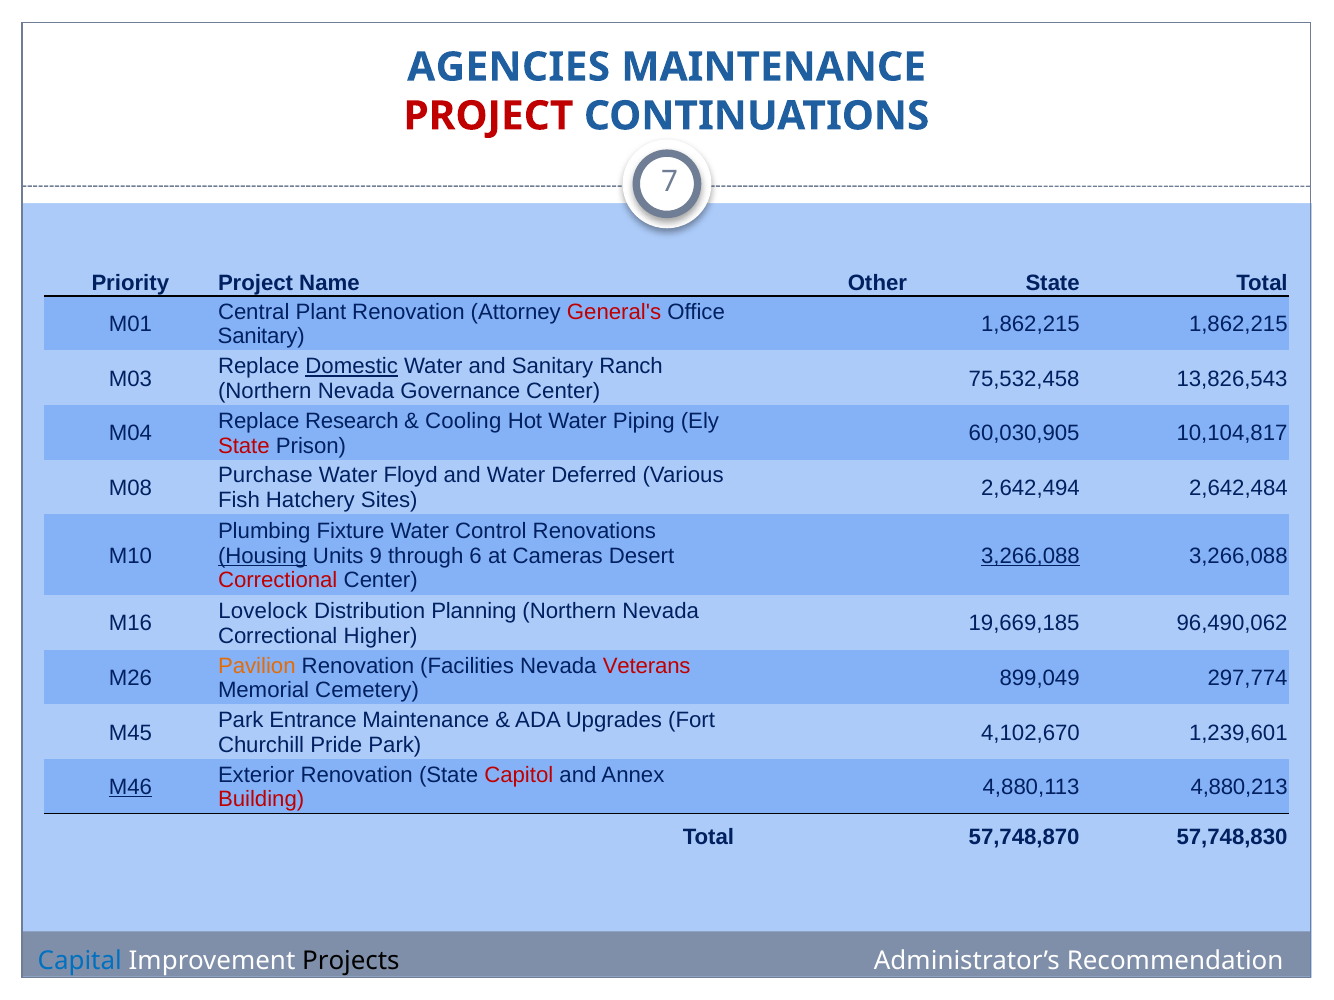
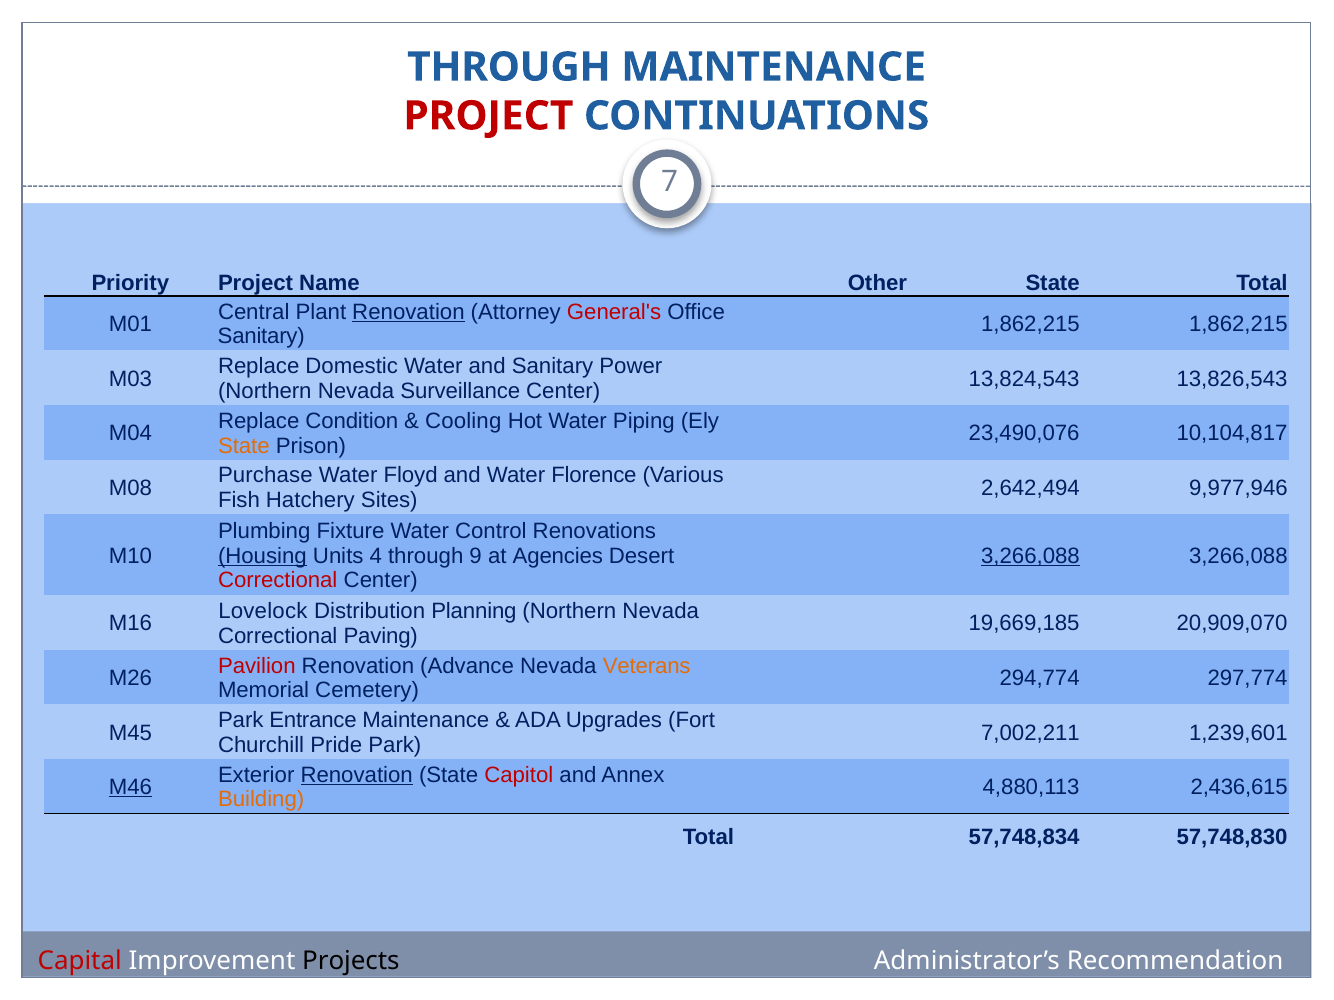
AGENCIES at (509, 67): AGENCIES -> THROUGH
Renovation at (408, 312) underline: none -> present
Domestic underline: present -> none
Ranch: Ranch -> Power
75,532,458: 75,532,458 -> 13,824,543
Governance: Governance -> Surveillance
Research: Research -> Condition
60,030,905: 60,030,905 -> 23,490,076
State at (244, 446) colour: red -> orange
Deferred: Deferred -> Florence
2,642,484: 2,642,484 -> 9,977,946
9: 9 -> 4
6: 6 -> 9
Cameras: Cameras -> Agencies
96,490,062: 96,490,062 -> 20,909,070
Higher: Higher -> Paving
Pavilion colour: orange -> red
Facilities: Facilities -> Advance
Veterans colour: red -> orange
899,049: 899,049 -> 294,774
4,102,670: 4,102,670 -> 7,002,211
Renovation at (357, 775) underline: none -> present
4,880,213: 4,880,213 -> 2,436,615
Building colour: red -> orange
57,748,870: 57,748,870 -> 57,748,834
Capital colour: blue -> red
